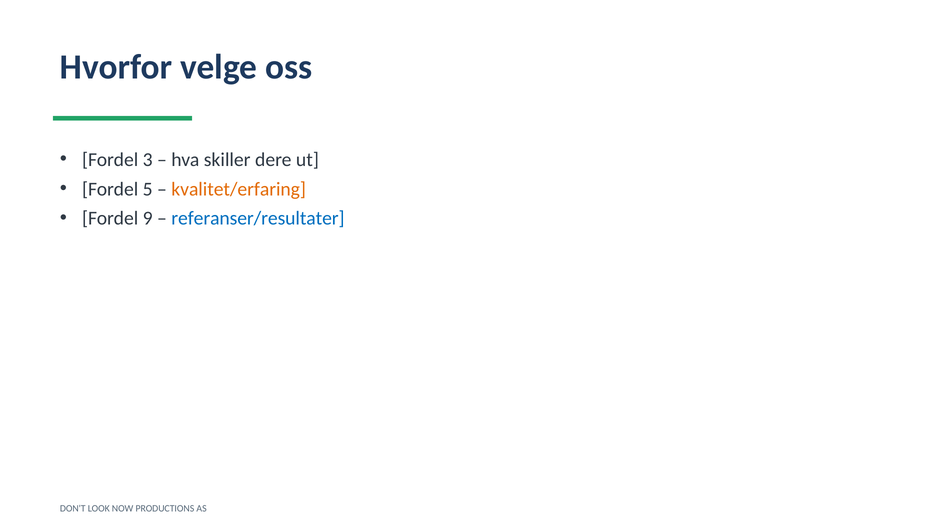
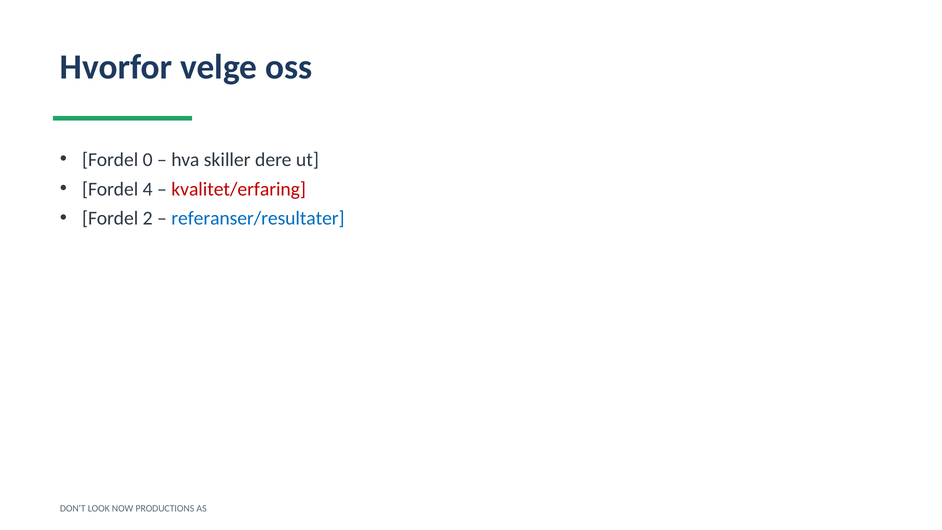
3: 3 -> 0
5: 5 -> 4
kvalitet/erfaring colour: orange -> red
9: 9 -> 2
